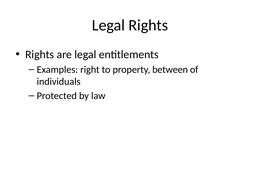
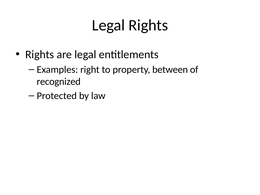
individuals: individuals -> recognized
